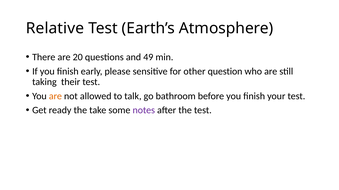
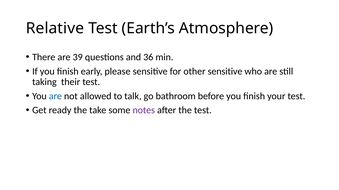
20: 20 -> 39
49: 49 -> 36
other question: question -> sensitive
are at (55, 96) colour: orange -> blue
